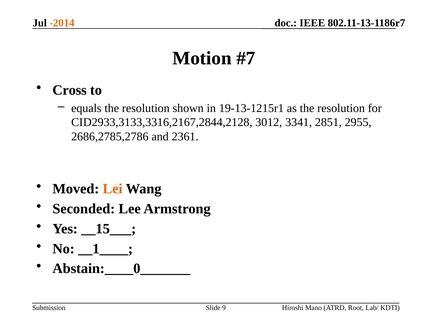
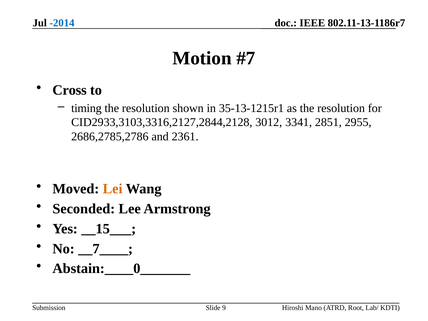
-2014 colour: orange -> blue
equals: equals -> timing
19-13-1215r1: 19-13-1215r1 -> 35-13-1215r1
CID2933,3133,3316,2167,2844,2128: CID2933,3133,3316,2167,2844,2128 -> CID2933,3103,3316,2127,2844,2128
__1____: __1____ -> __7____
